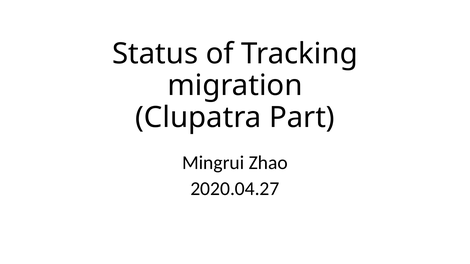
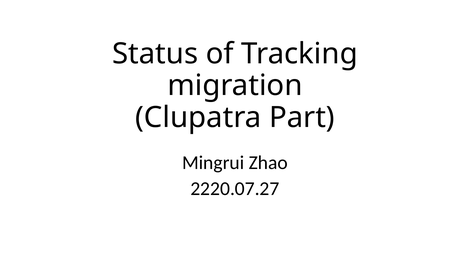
2020.04.27: 2020.04.27 -> 2220.07.27
